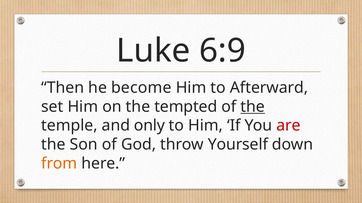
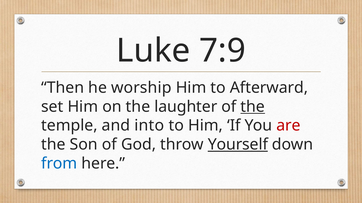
6:9: 6:9 -> 7:9
become: become -> worship
tempted: tempted -> laughter
only: only -> into
Yourself underline: none -> present
from colour: orange -> blue
